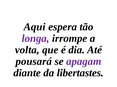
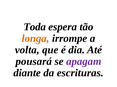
Aqui: Aqui -> Toda
longa colour: purple -> orange
libertastes: libertastes -> escrituras
